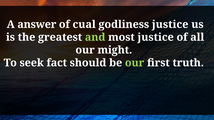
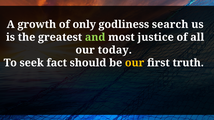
answer: answer -> growth
cual: cual -> only
godliness justice: justice -> search
might: might -> today
our at (135, 63) colour: light green -> yellow
